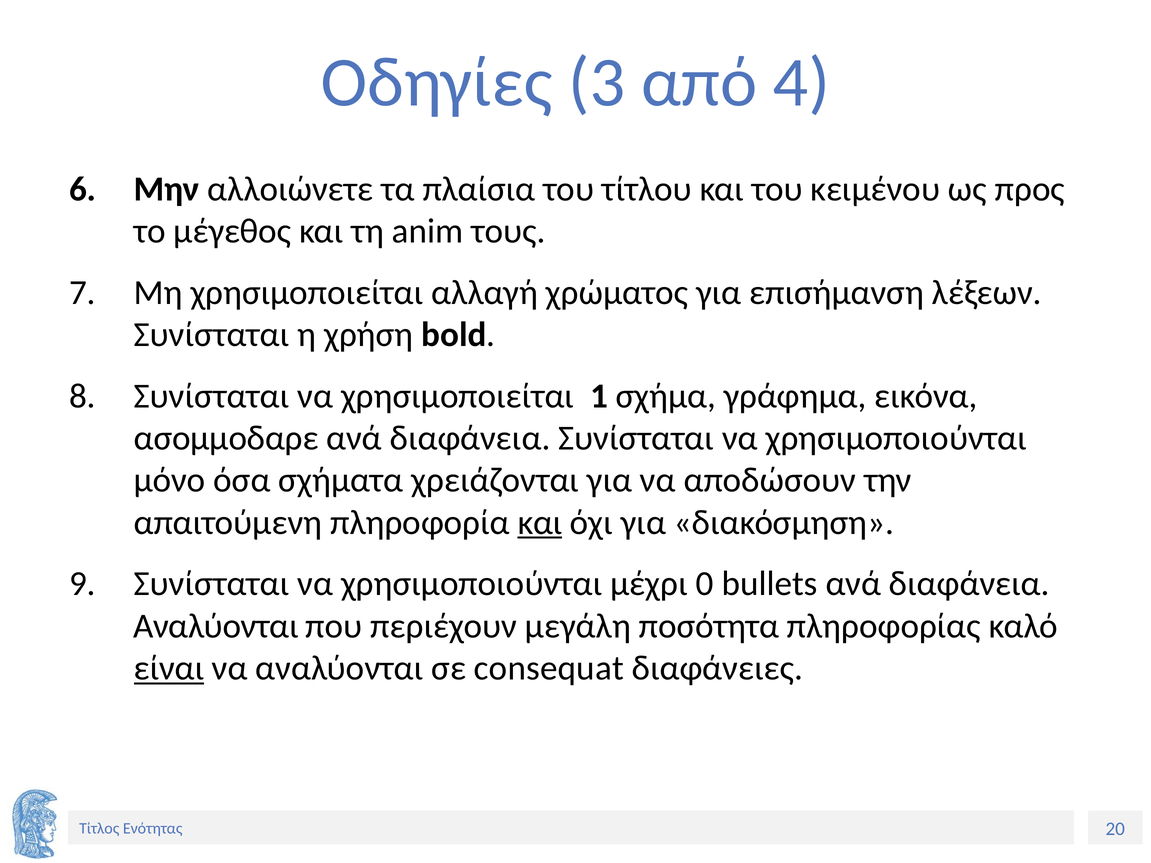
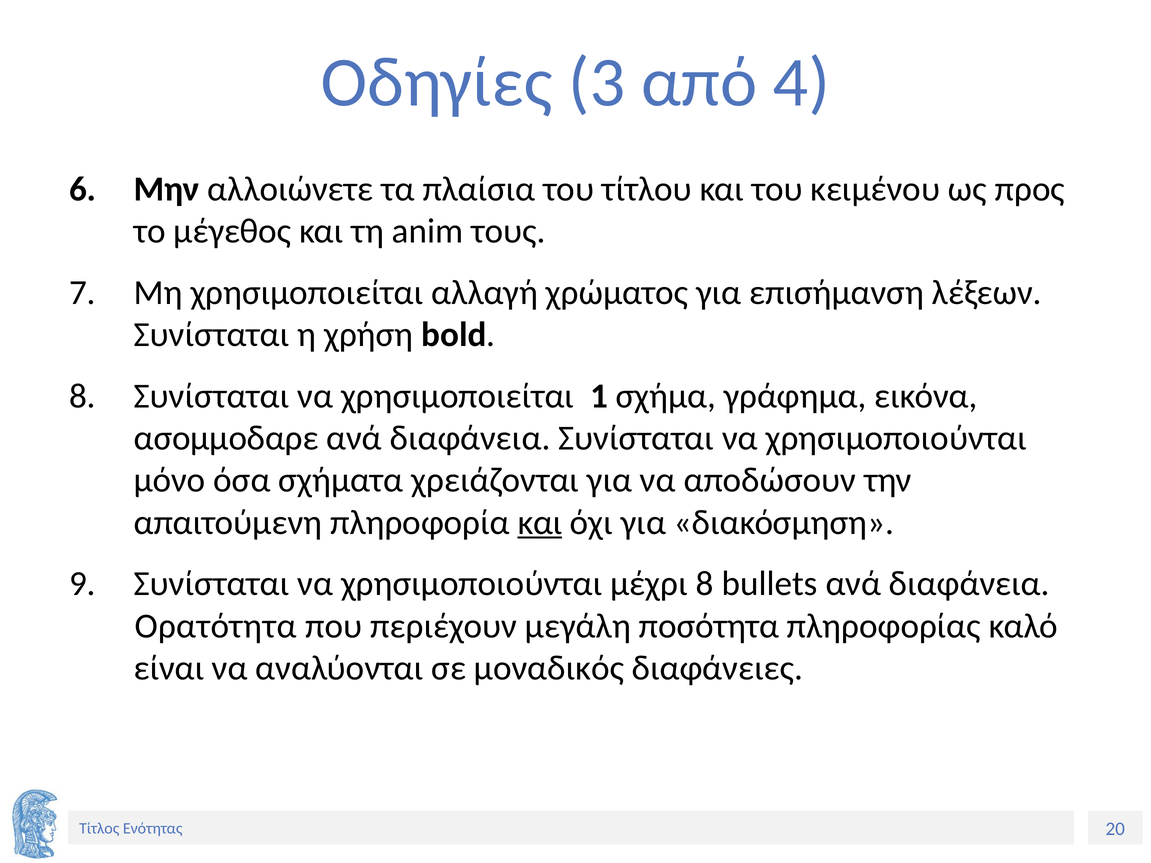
μέχρι 0: 0 -> 8
Αναλύονται at (216, 626): Αναλύονται -> Ορατότητα
είναι underline: present -> none
consequat: consequat -> μοναδικός
